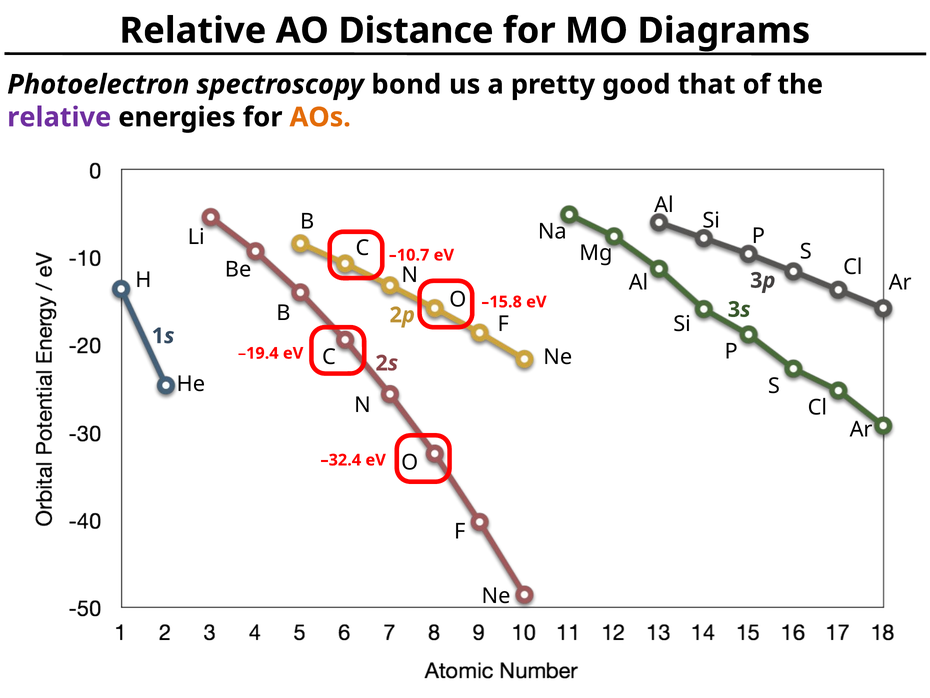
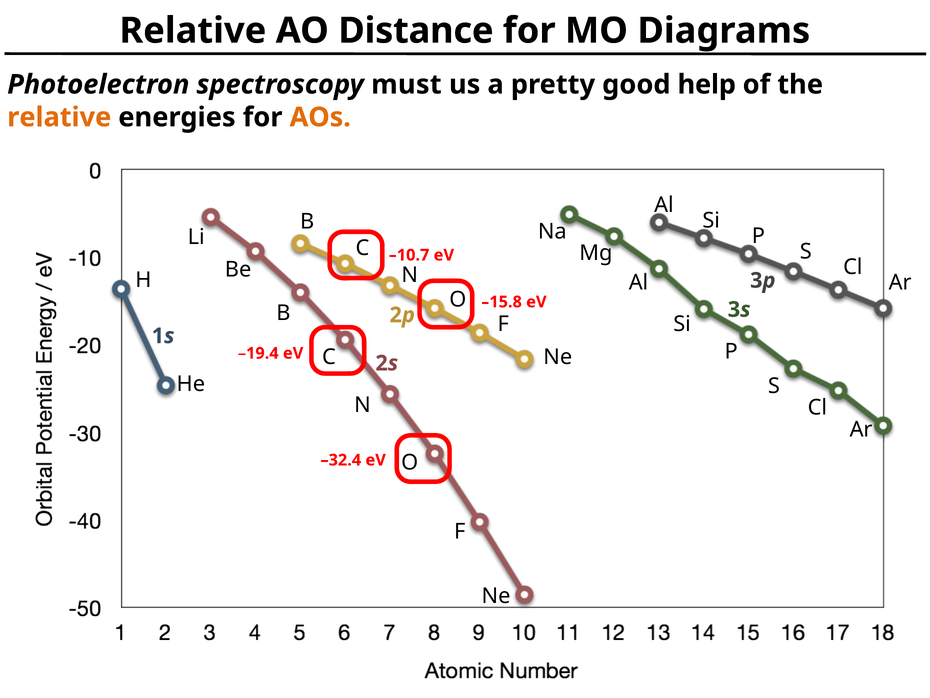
bond: bond -> must
that: that -> help
relative at (59, 117) colour: purple -> orange
